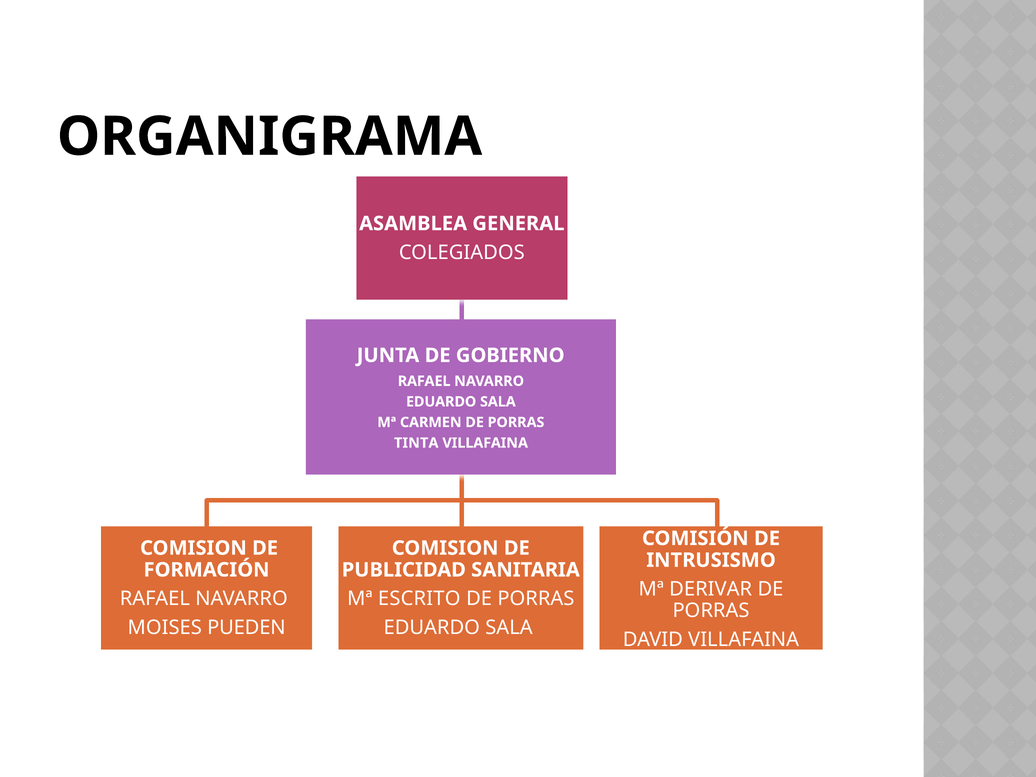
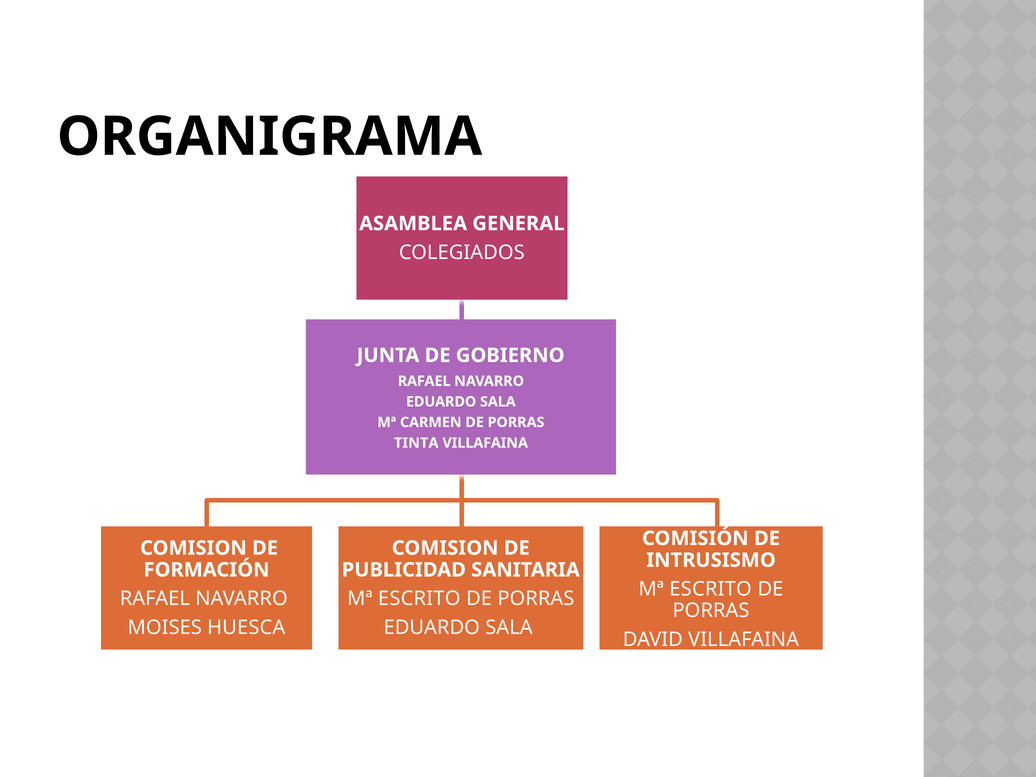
DERIVAR at (711, 589): DERIVAR -> ESCRITO
PUEDEN: PUEDEN -> HUESCA
